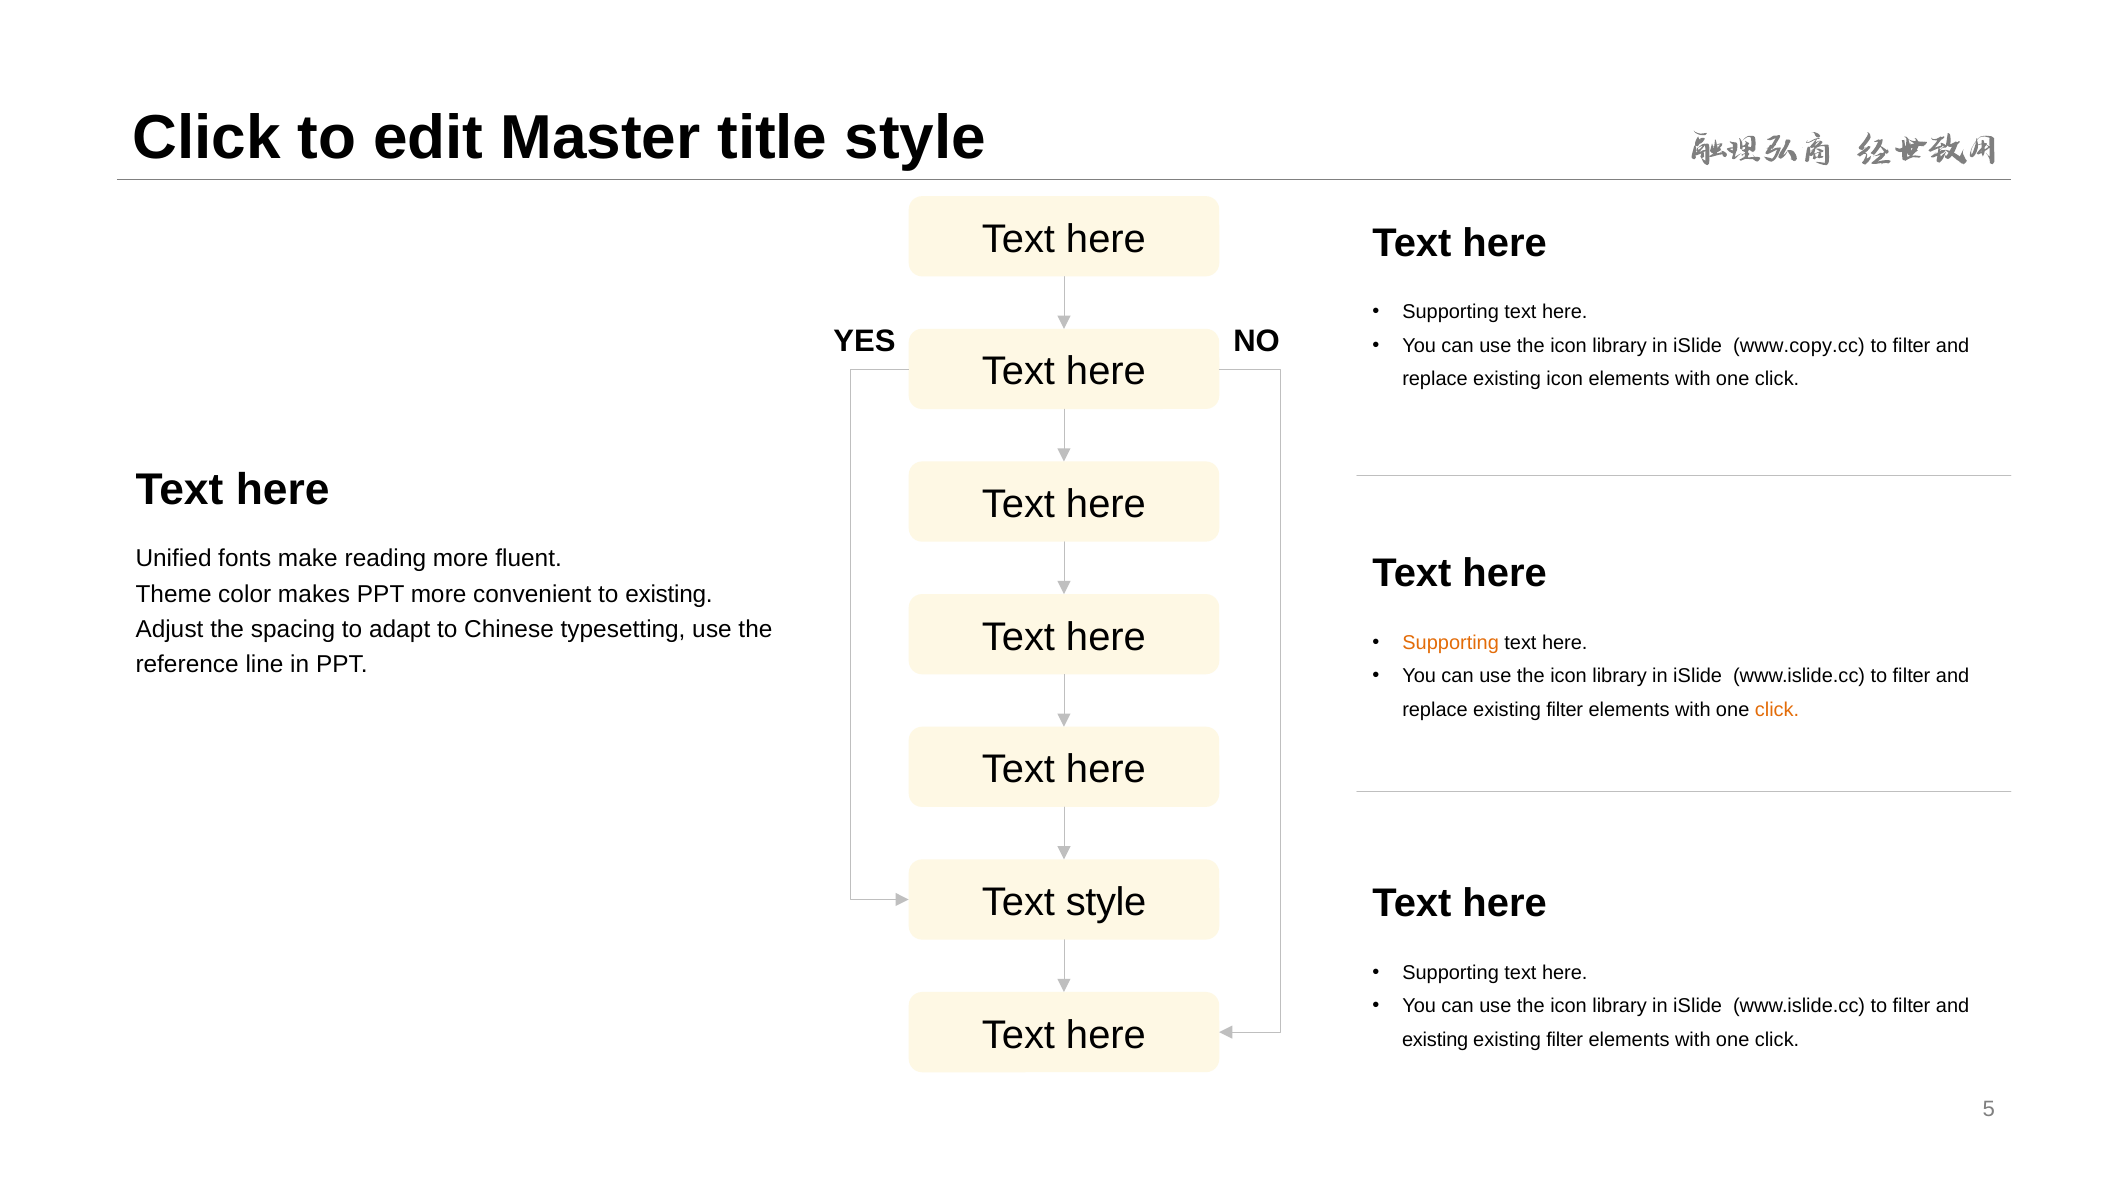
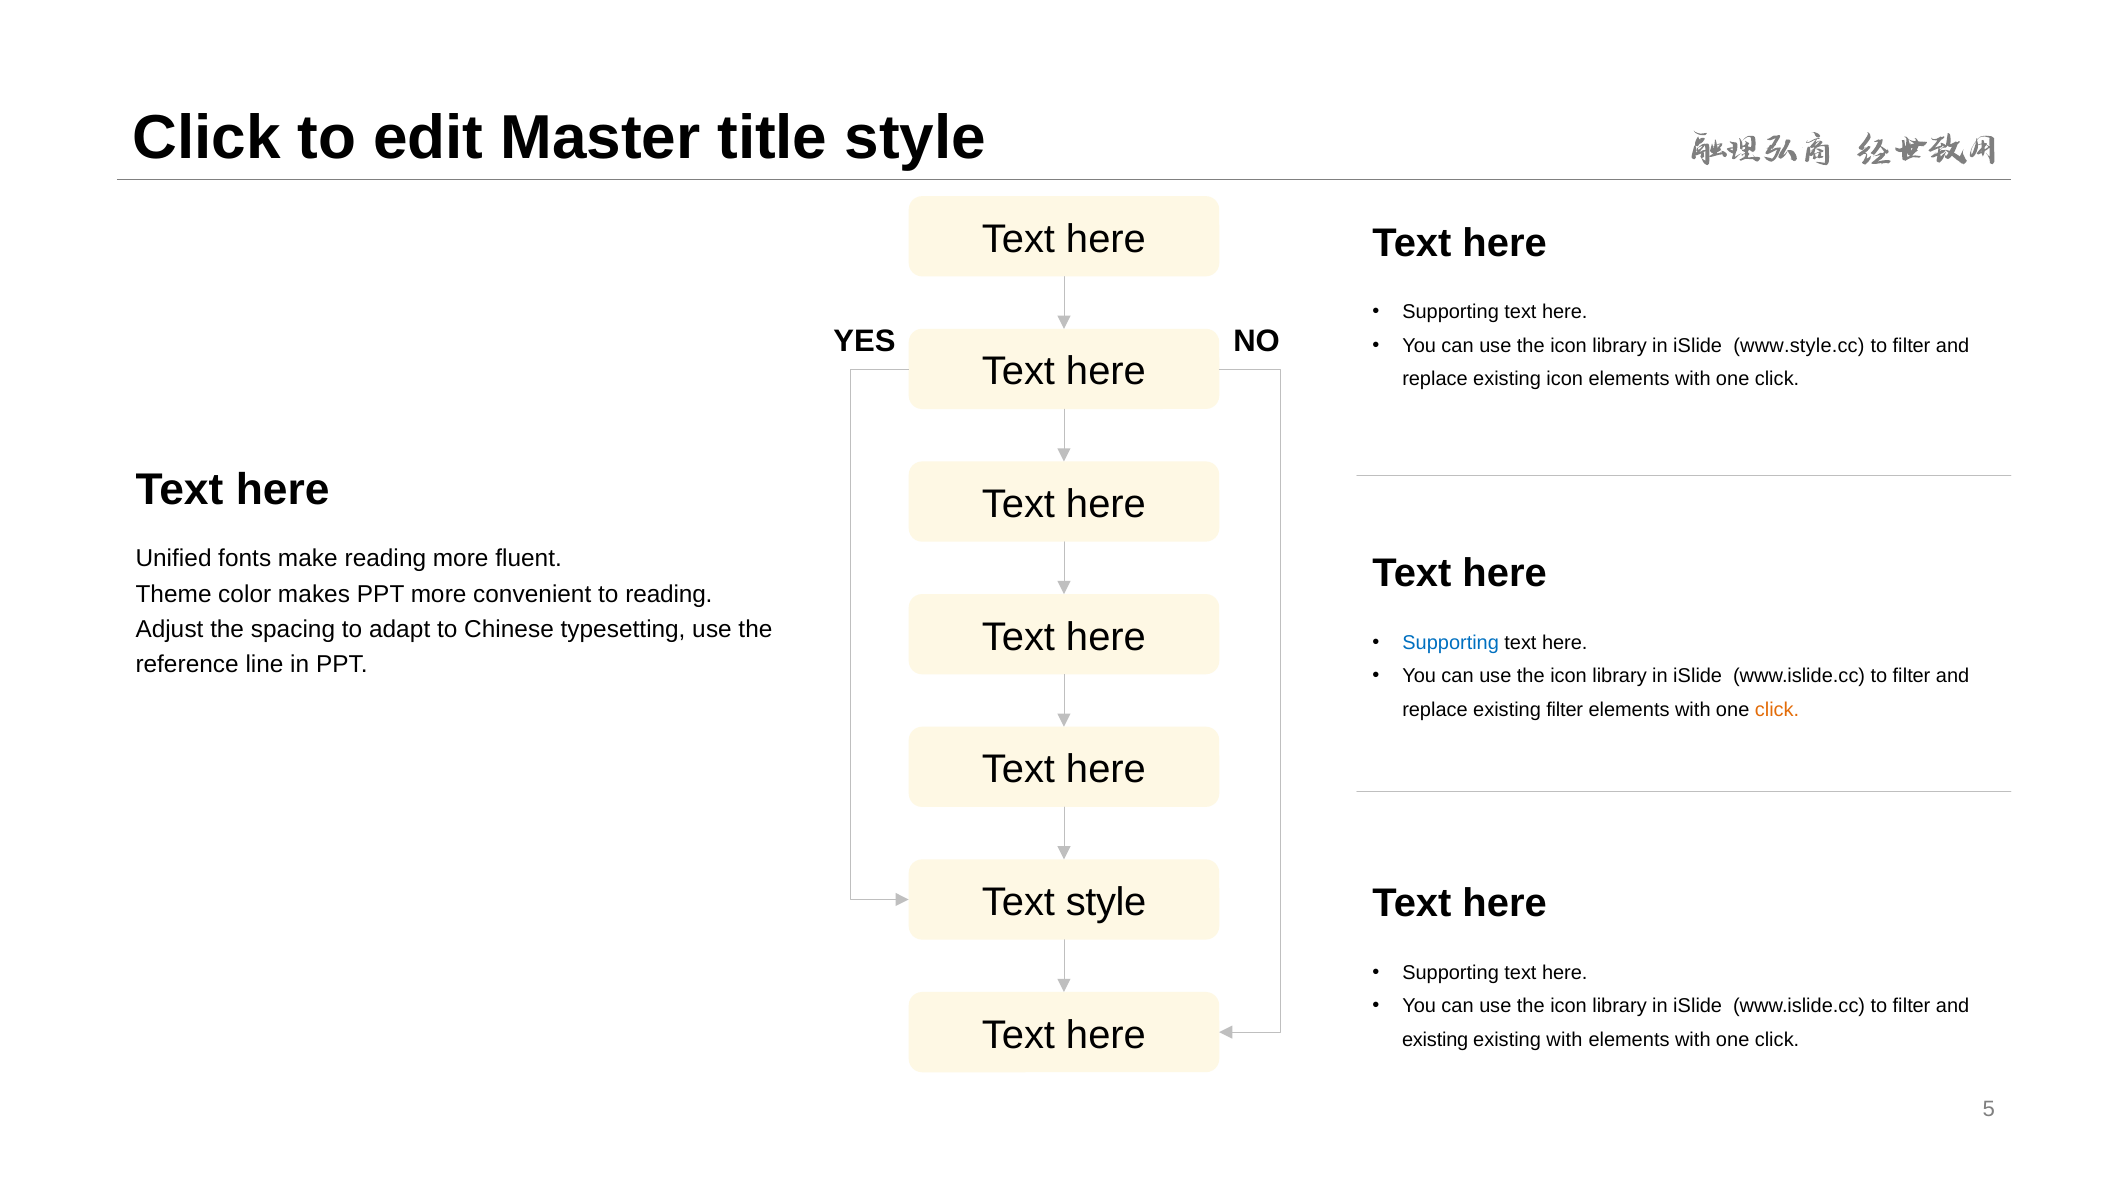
www.copy.cc: www.copy.cc -> www.style.cc
to existing: existing -> reading
Supporting at (1451, 643) colour: orange -> blue
filter at (1565, 1040): filter -> with
